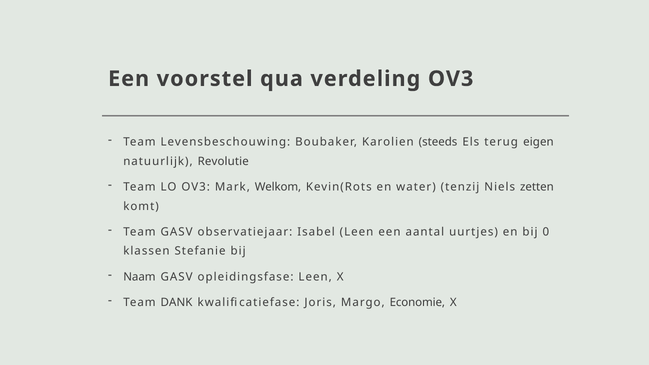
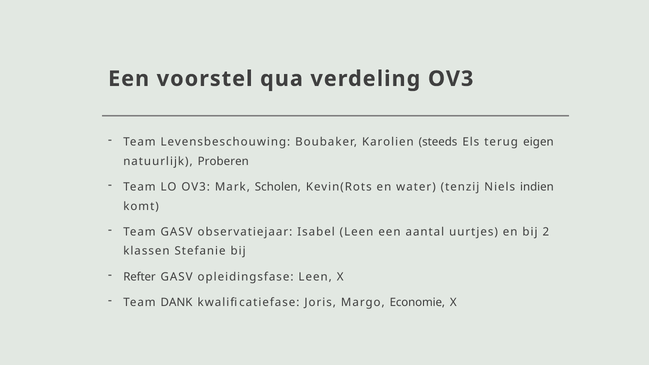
Revolutie: Revolutie -> Proberen
Welkom: Welkom -> Scholen
zetten: zetten -> indien
0: 0 -> 2
Naam: Naam -> Refter
